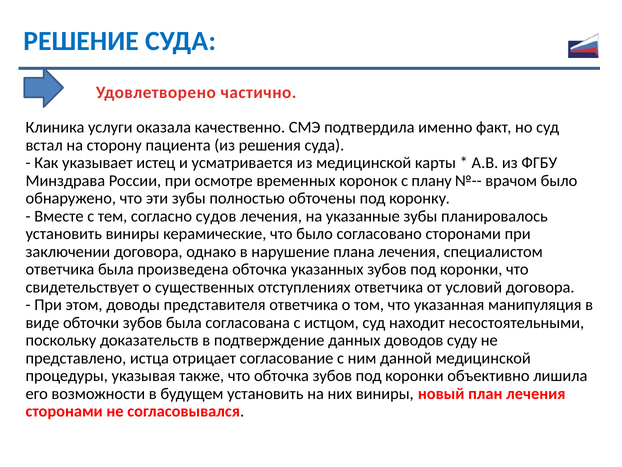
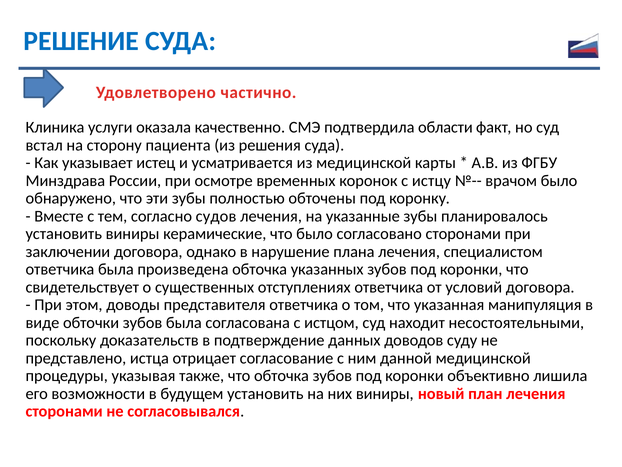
именно: именно -> области
плану: плану -> истцу
